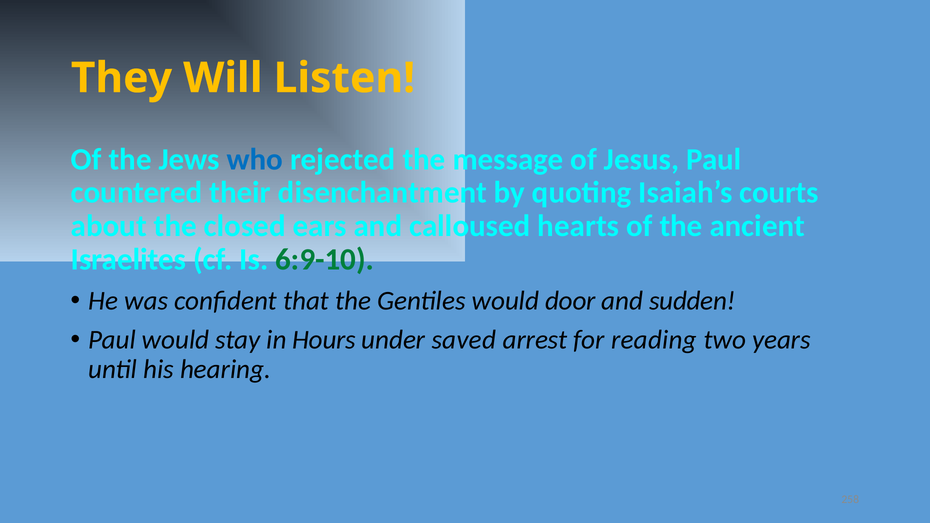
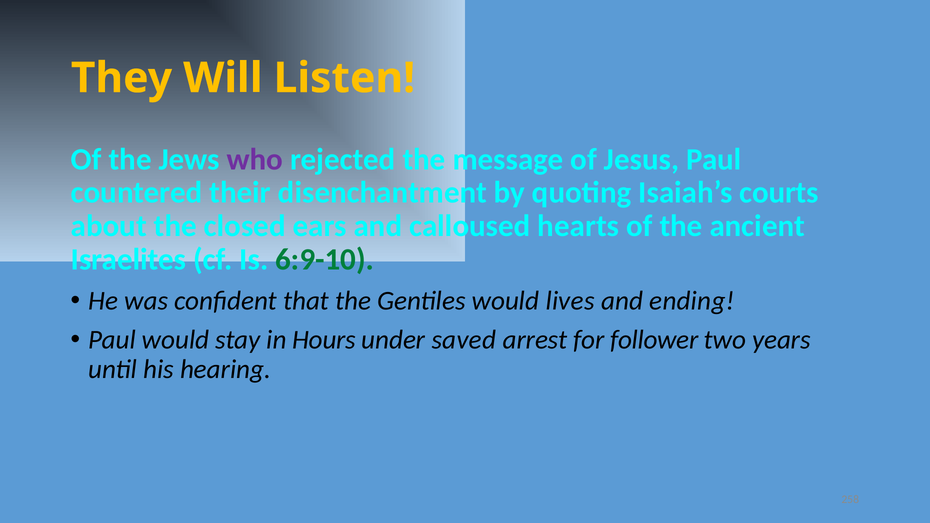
who colour: blue -> purple
door: door -> lives
sudden: sudden -> ending
reading: reading -> follower
